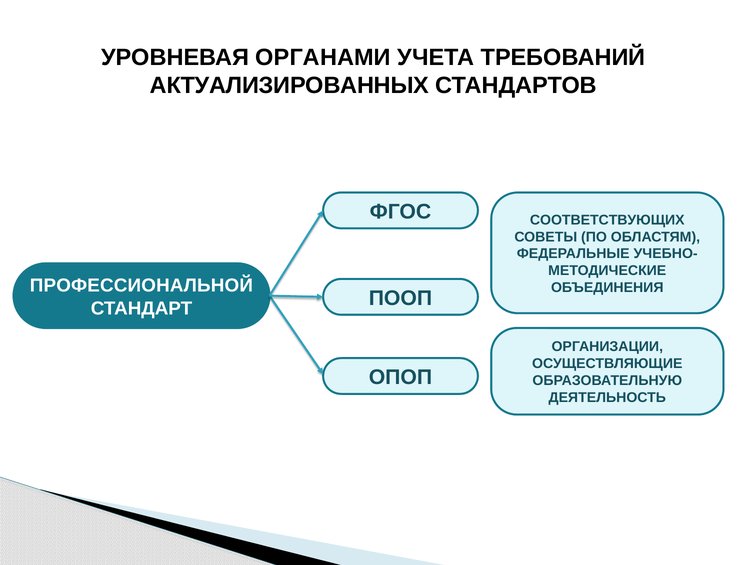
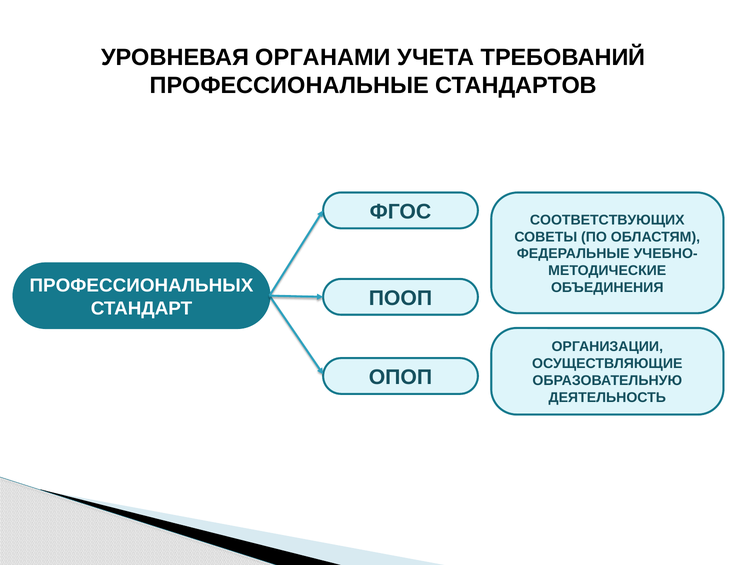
АКТУАЛИЗИРОВАННЫХ: АКТУАЛИЗИРОВАННЫХ -> ПРОФЕССИОНАЛЬНЫЕ
ПРОФЕССИОНАЛЬНОЙ: ПРОФЕССИОНАЛЬНОЙ -> ПРОФЕССИОНАЛЬНЫХ
